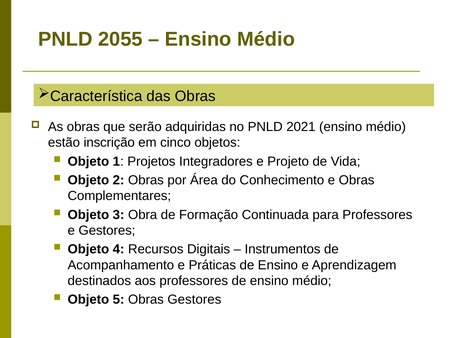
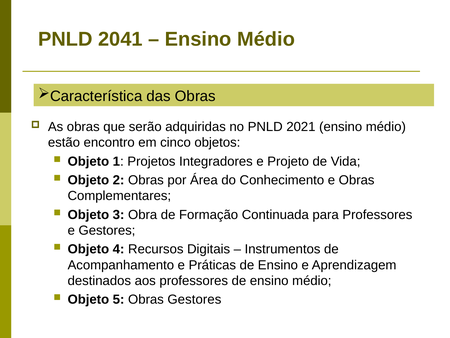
2055: 2055 -> 2041
inscrição: inscrição -> encontro
